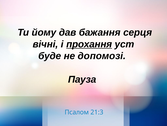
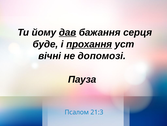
дав underline: none -> present
вічні: вічні -> буде
буде: буде -> вічні
